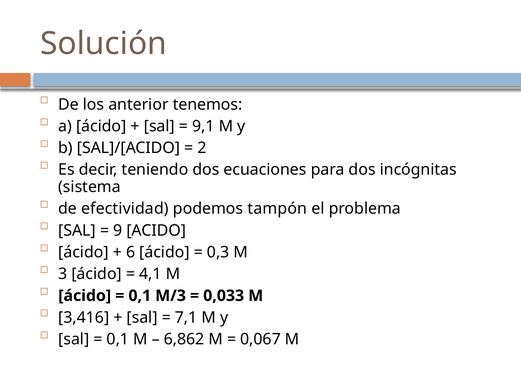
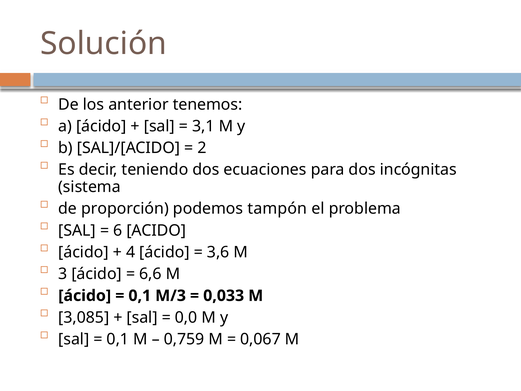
9,1: 9,1 -> 3,1
efectividad: efectividad -> proporción
9: 9 -> 6
6: 6 -> 4
0,3: 0,3 -> 3,6
4,1: 4,1 -> 6,6
3,416: 3,416 -> 3,085
7,1: 7,1 -> 0,0
6,862: 6,862 -> 0,759
